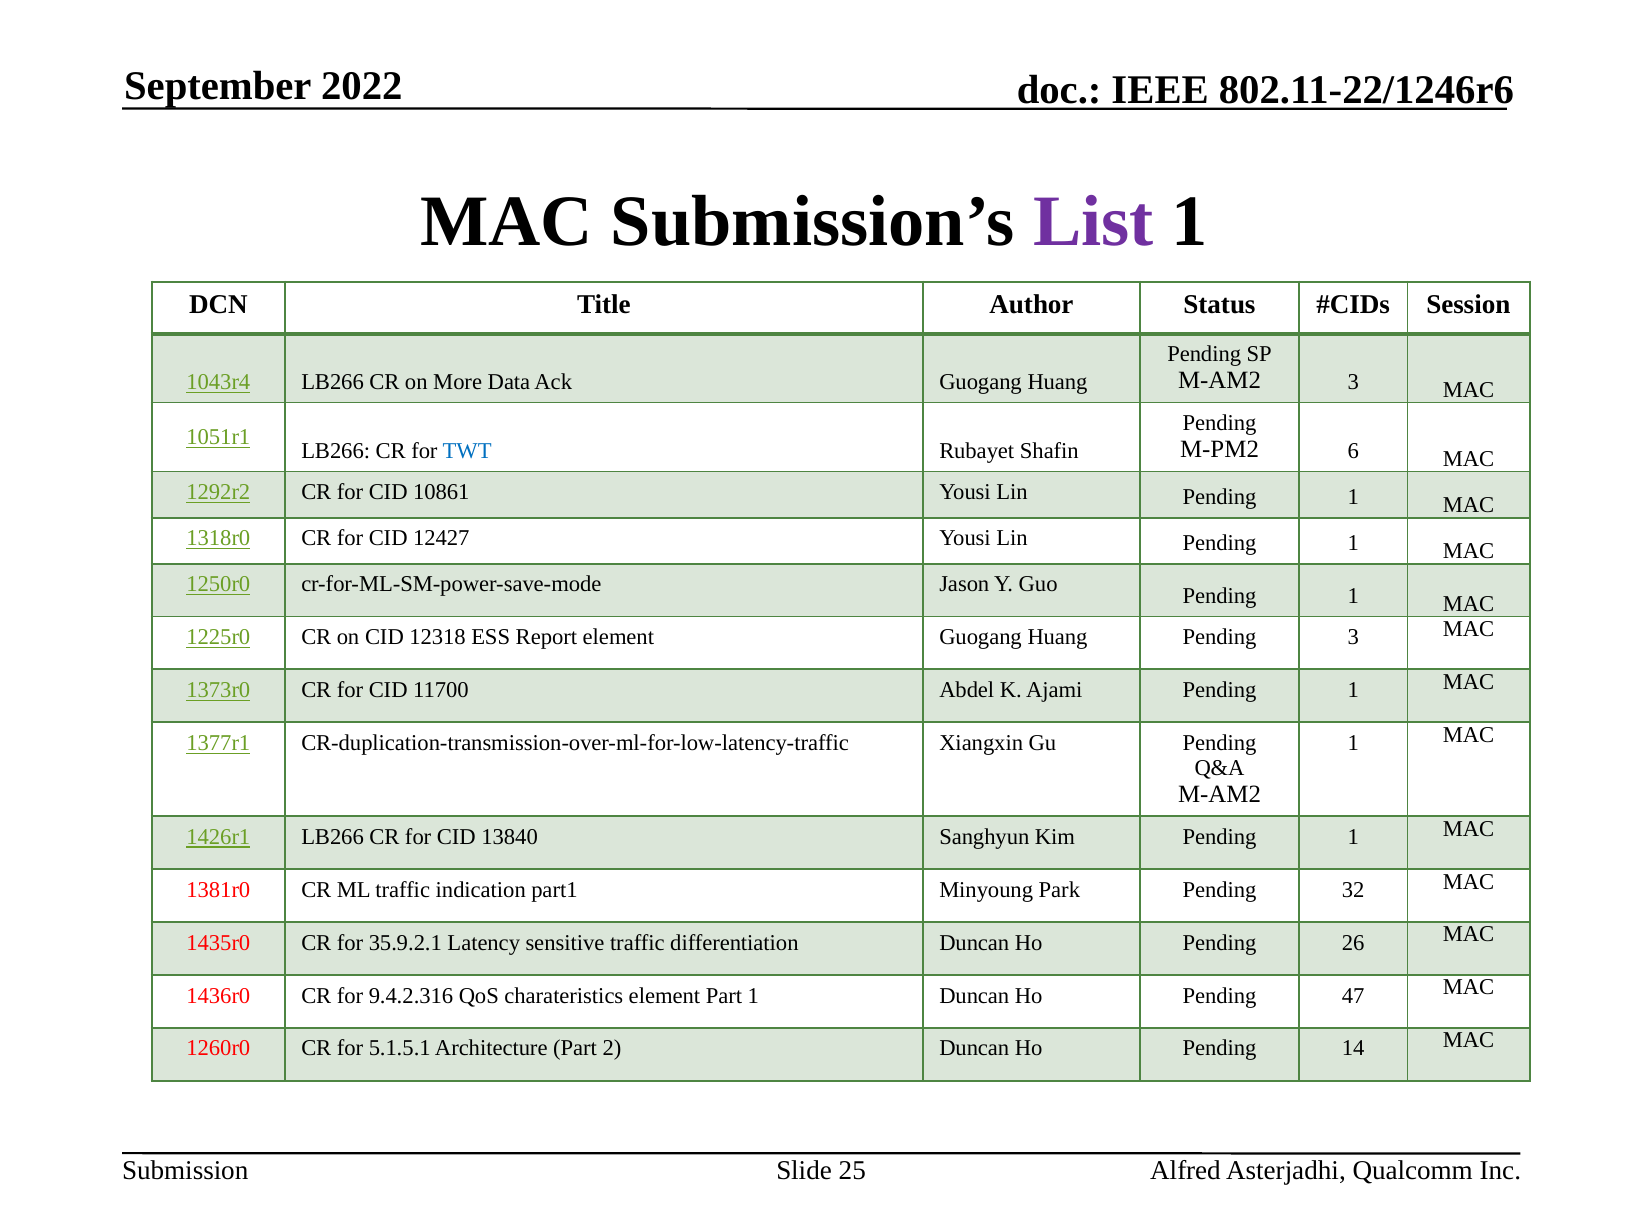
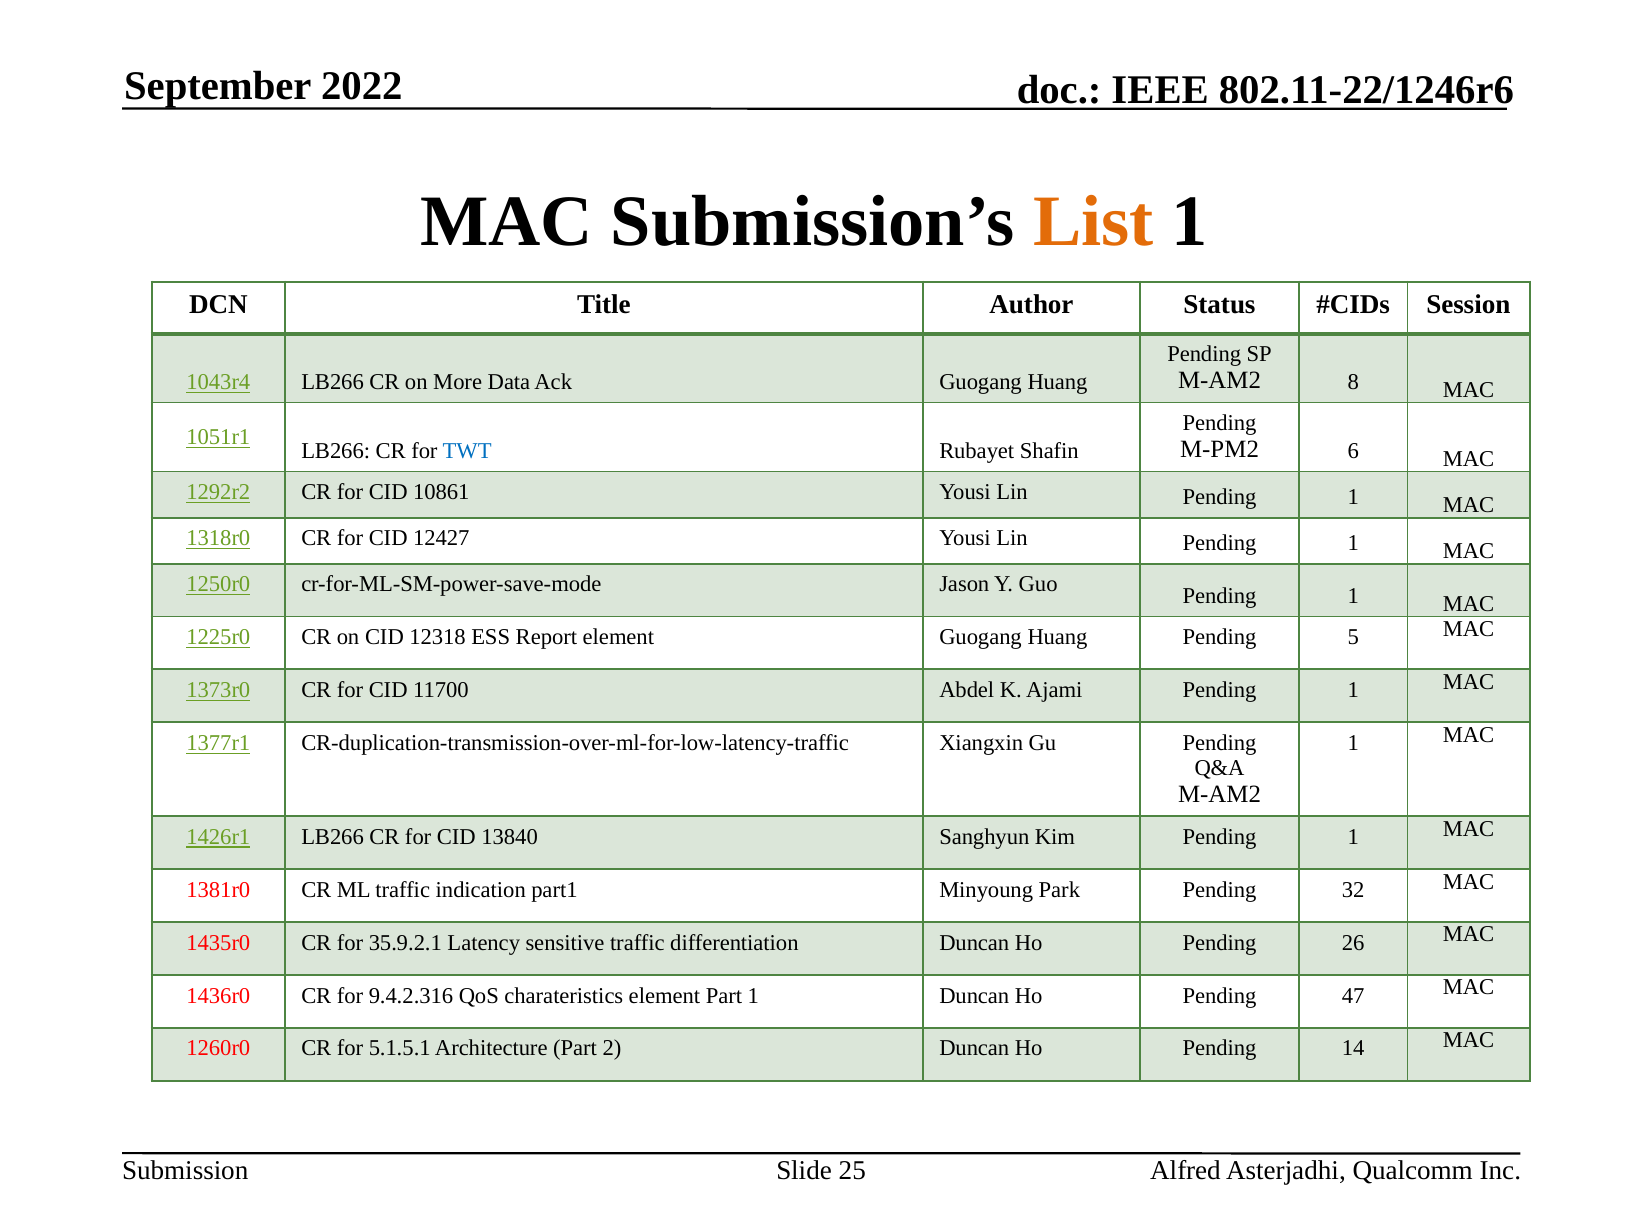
List colour: purple -> orange
M-AM2 3: 3 -> 8
Pending 3: 3 -> 5
